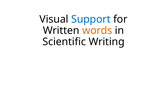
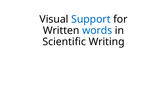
words colour: orange -> blue
